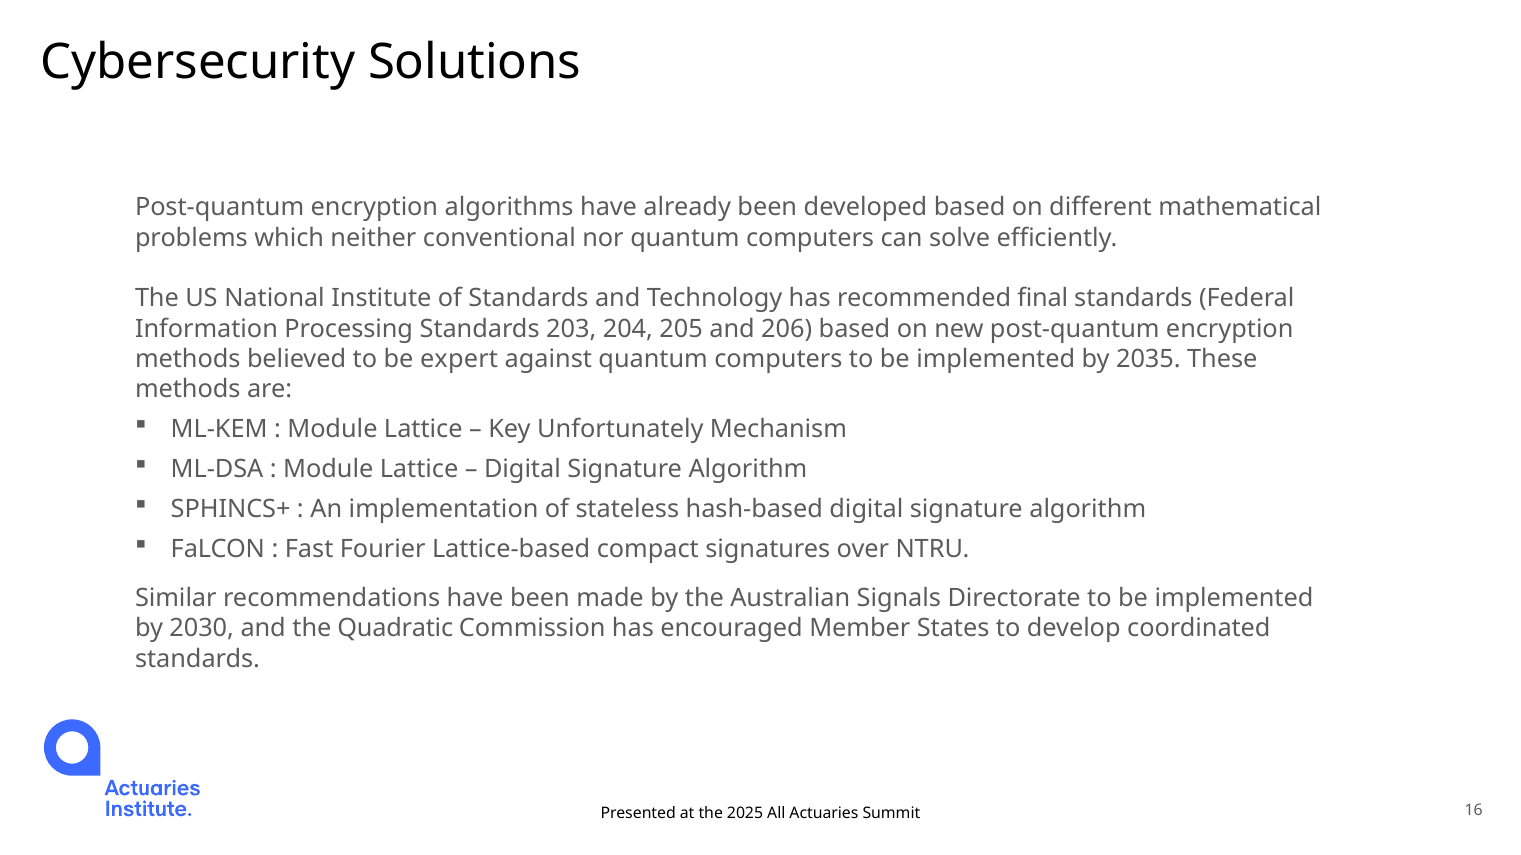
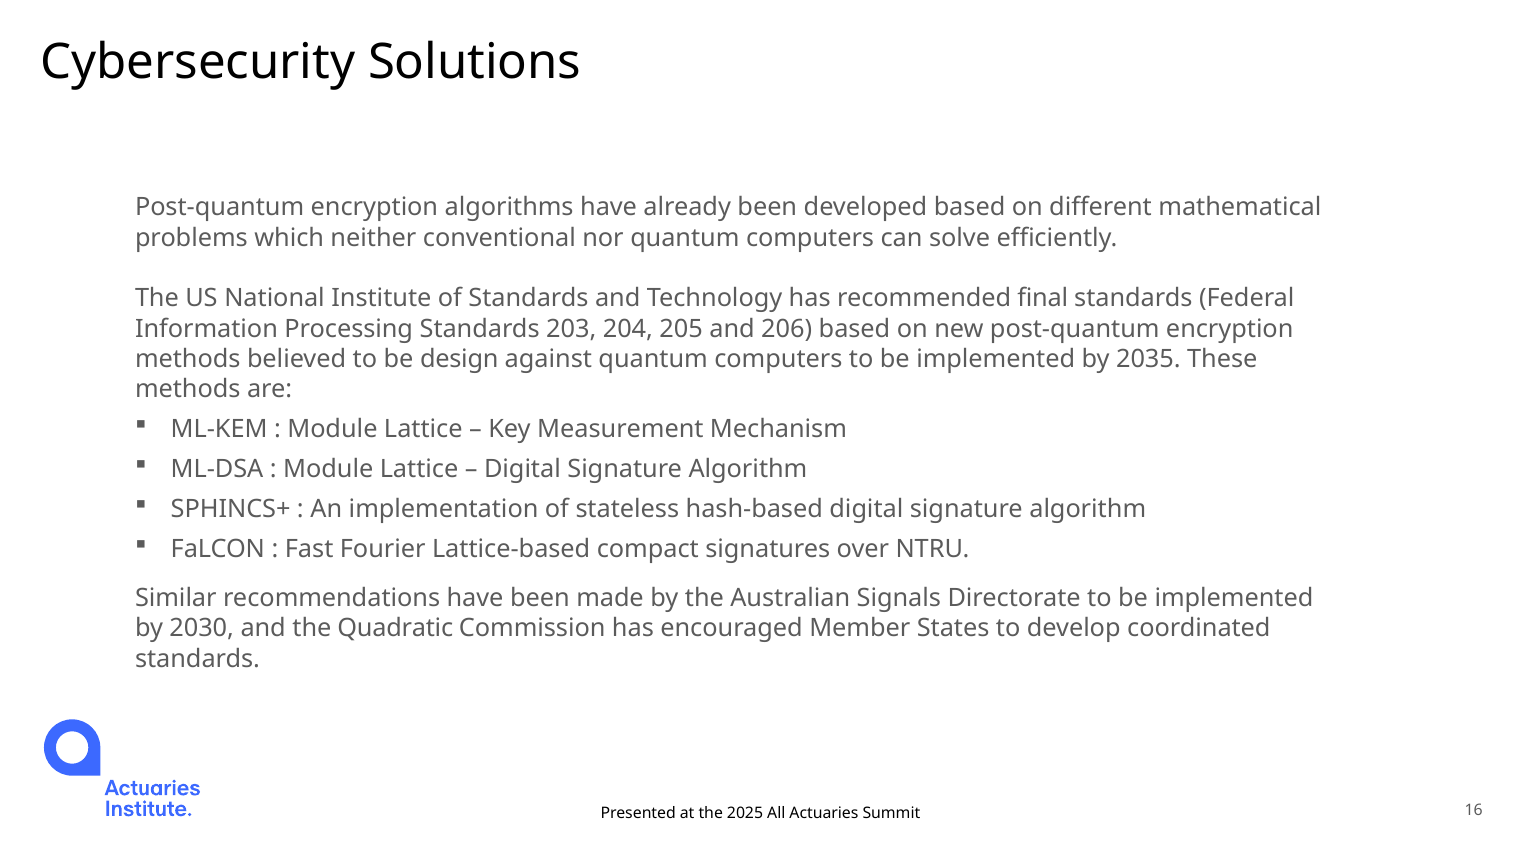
expert: expert -> design
Unfortunately: Unfortunately -> Measurement
